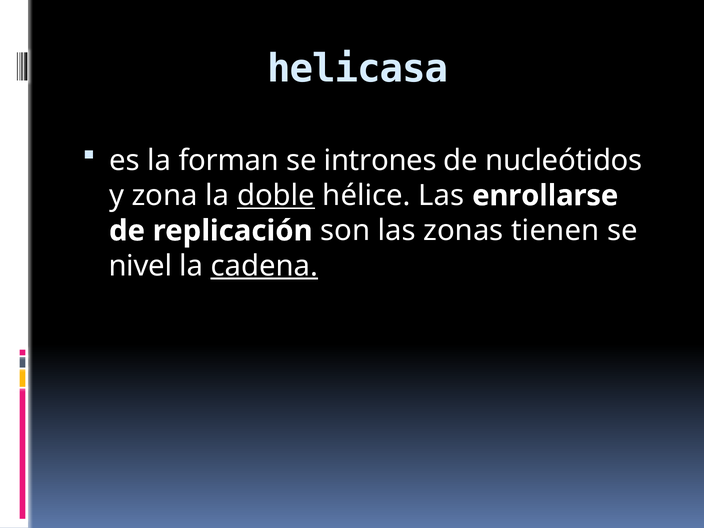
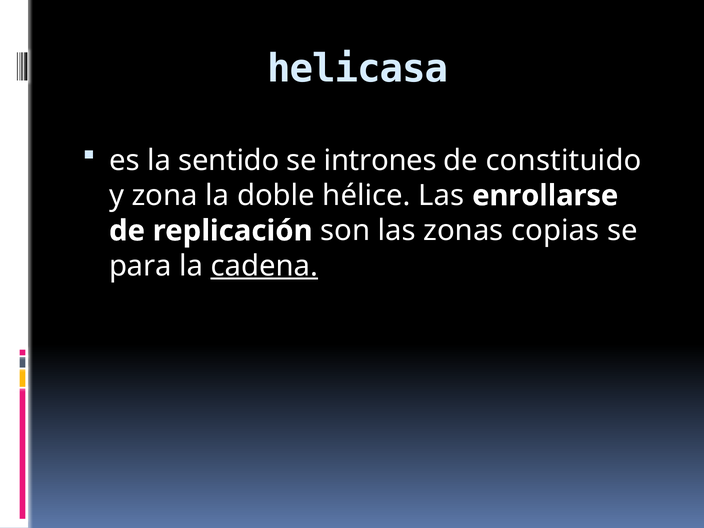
forman: forman -> sentido
nucleótidos: nucleótidos -> constituido
doble underline: present -> none
tienen: tienen -> copias
nivel: nivel -> para
